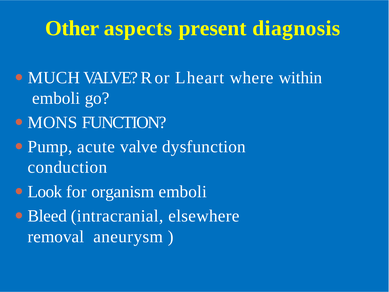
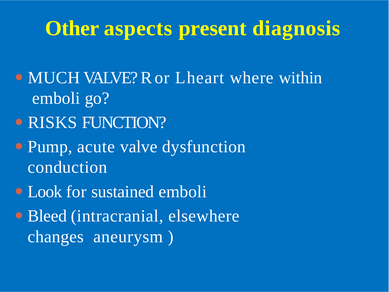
MONS: MONS -> RISKS
organism: organism -> sustained
removal: removal -> changes
